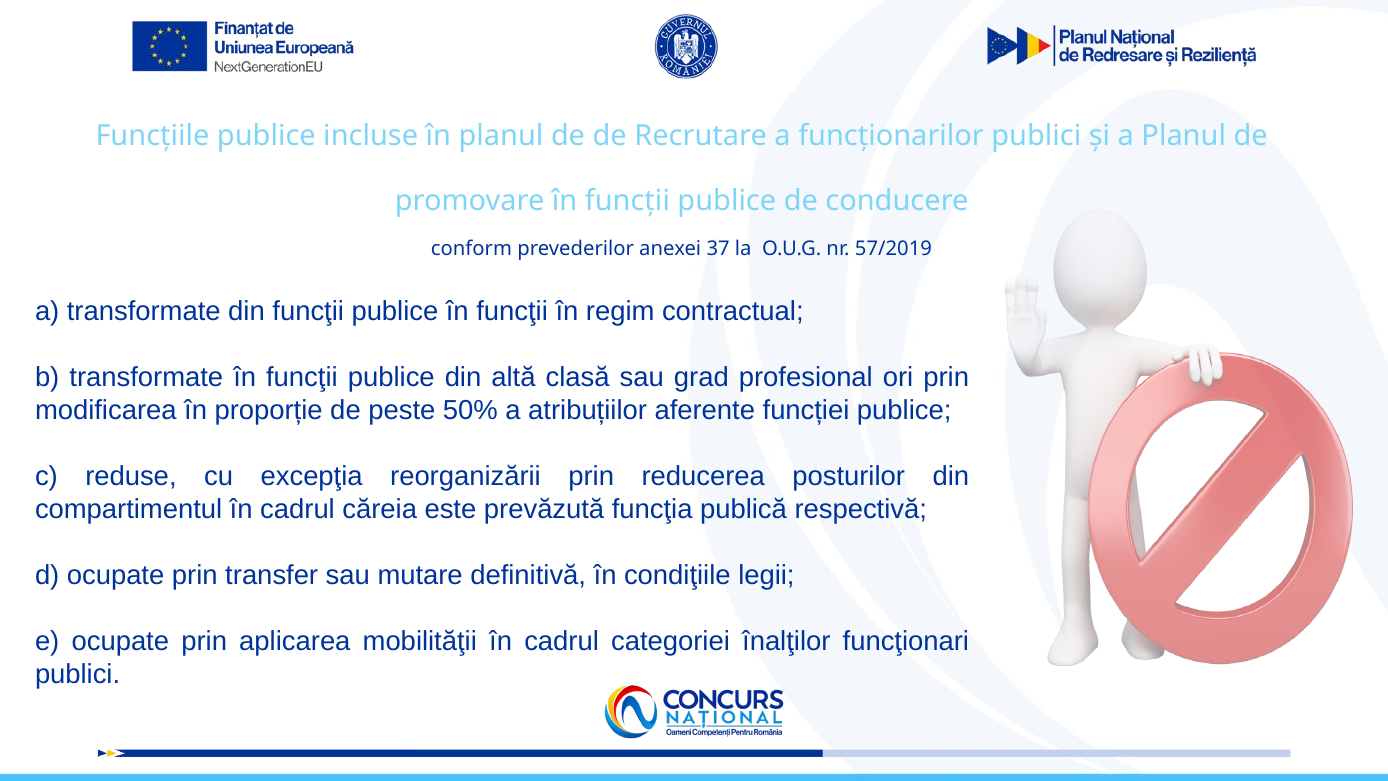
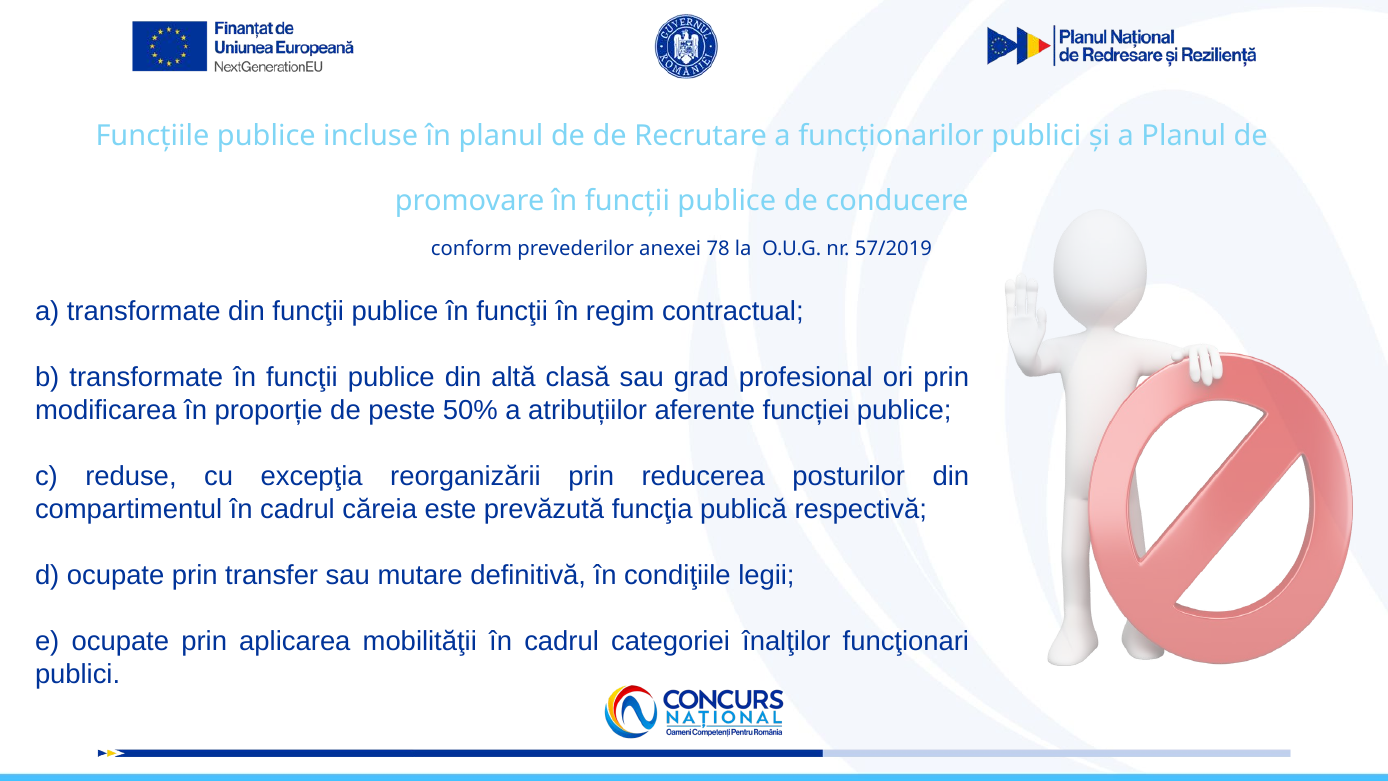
37: 37 -> 78
